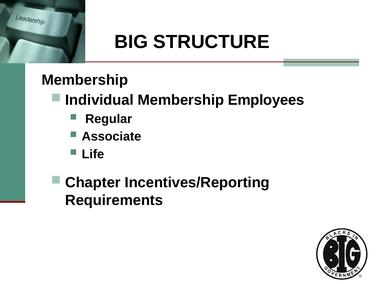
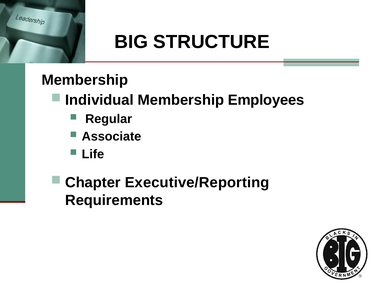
Incentives/Reporting: Incentives/Reporting -> Executive/Reporting
